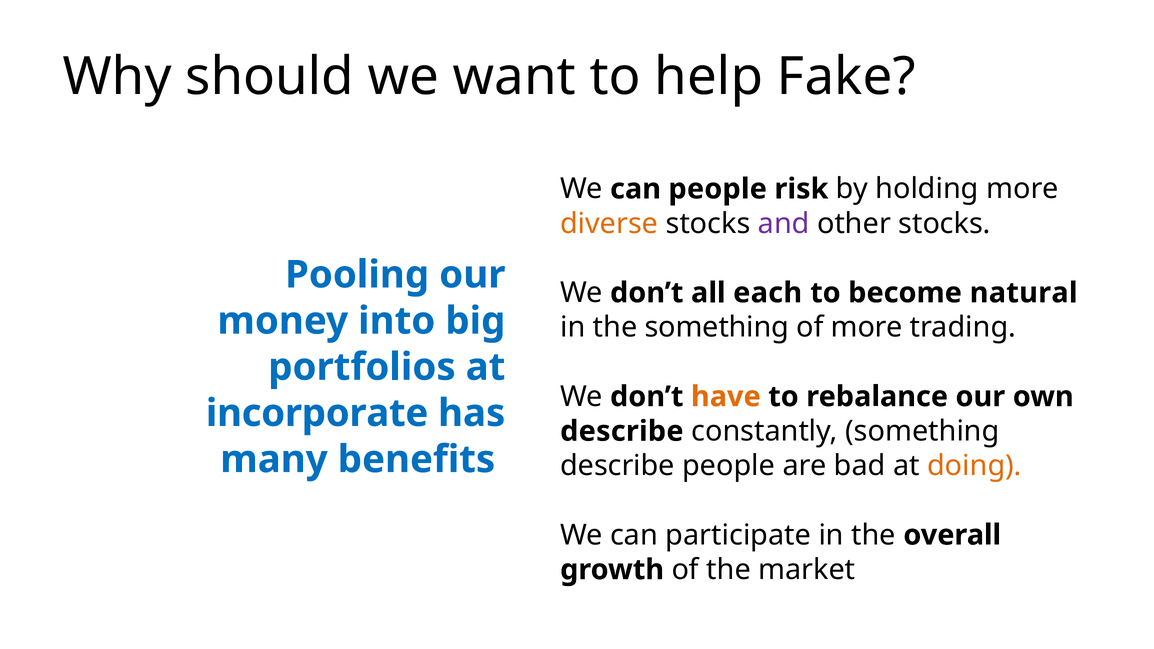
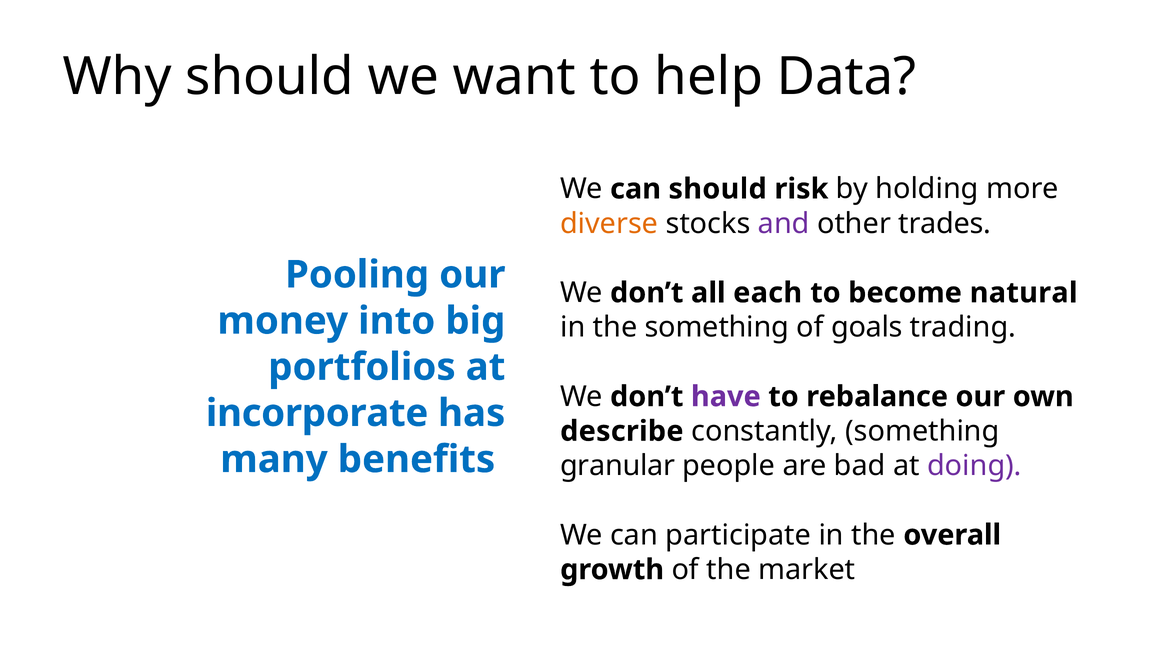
Fake: Fake -> Data
can people: people -> should
other stocks: stocks -> trades
of more: more -> goals
have colour: orange -> purple
describe at (617, 466): describe -> granular
doing colour: orange -> purple
